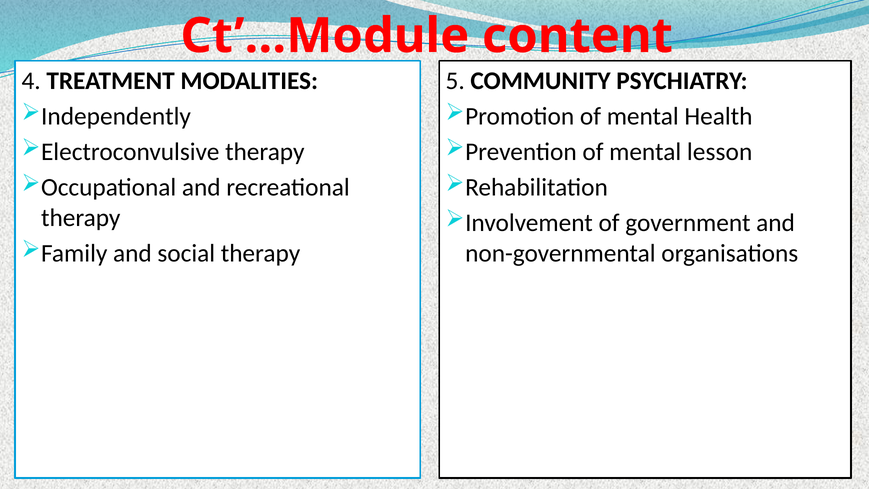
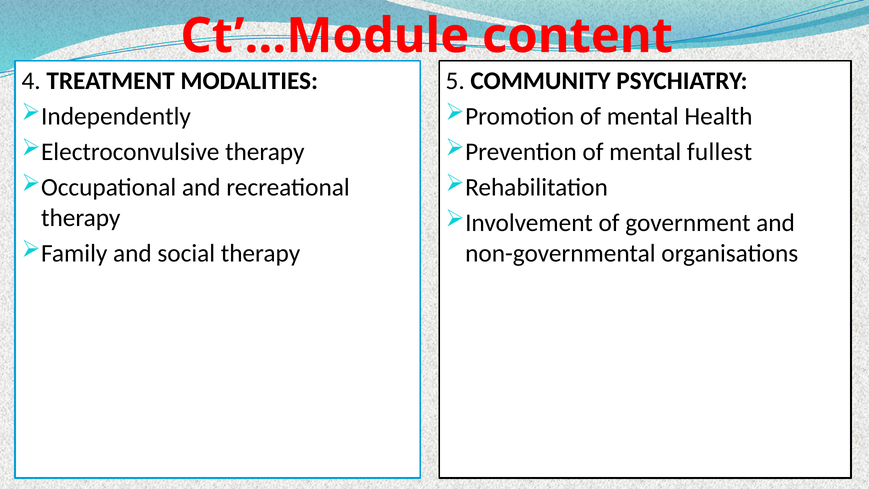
lesson: lesson -> fullest
